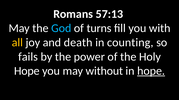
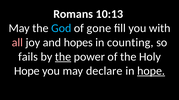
57:13: 57:13 -> 10:13
turns: turns -> gone
all colour: yellow -> pink
death: death -> hopes
the at (63, 57) underline: none -> present
without: without -> declare
